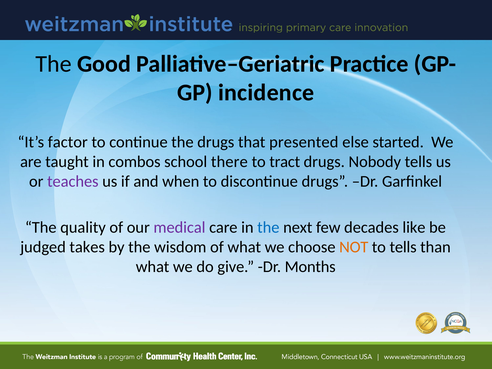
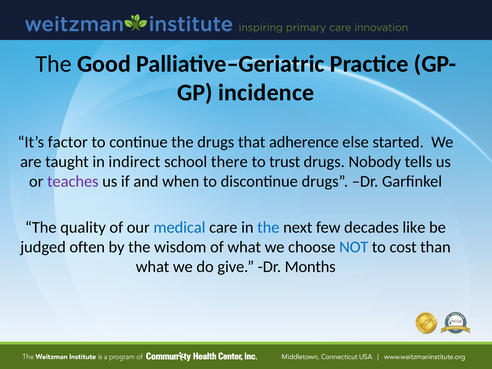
presented: presented -> adherence
combos: combos -> indirect
tract: tract -> trust
medical colour: purple -> blue
takes: takes -> often
NOT colour: orange -> blue
to tells: tells -> cost
